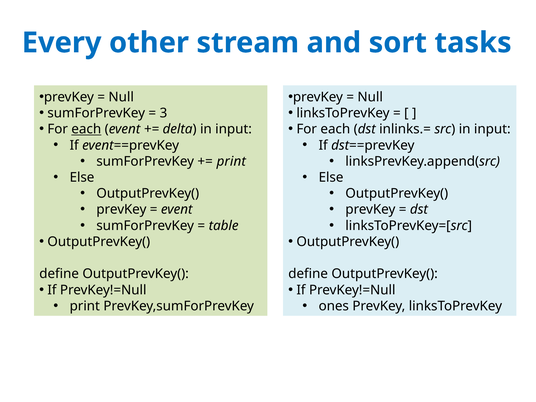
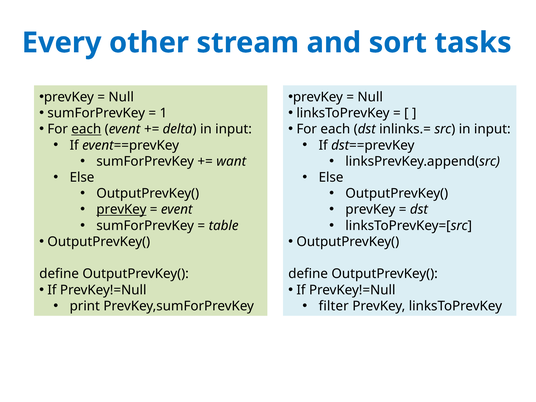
3: 3 -> 1
print at (231, 161): print -> want
prevKey at (121, 210) underline: none -> present
ones: ones -> filter
